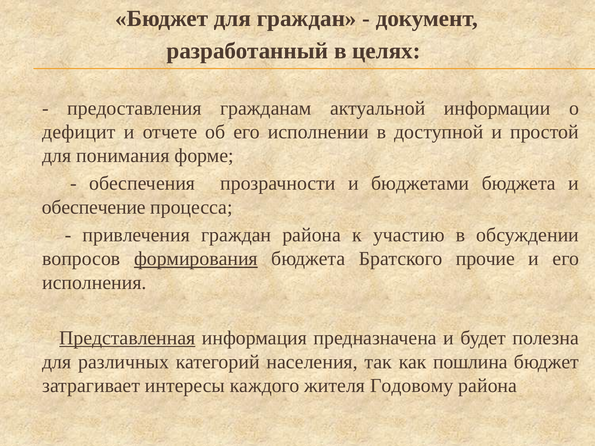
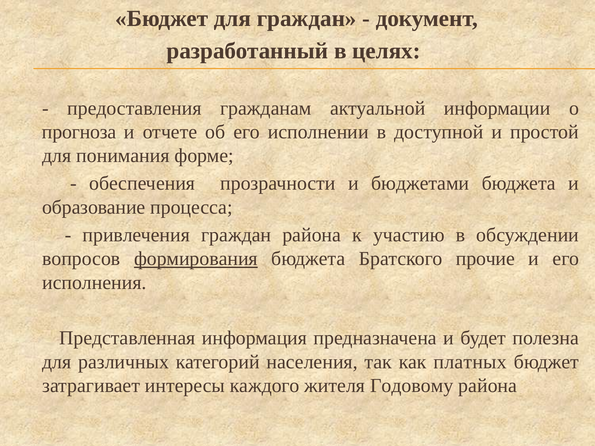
дефицит: дефицит -> прогноза
обеспечение: обеспечение -> образование
Представленная underline: present -> none
пошлина: пошлина -> платных
